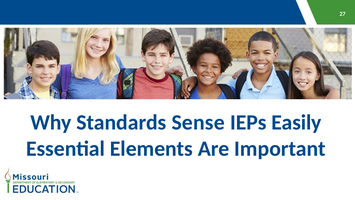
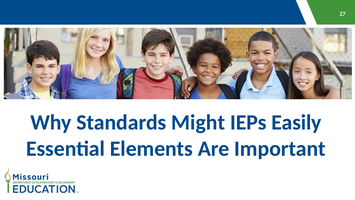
Sense: Sense -> Might
